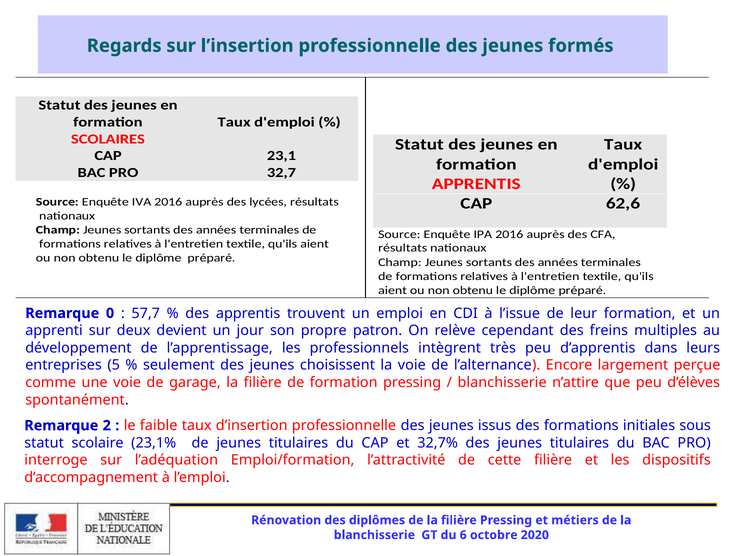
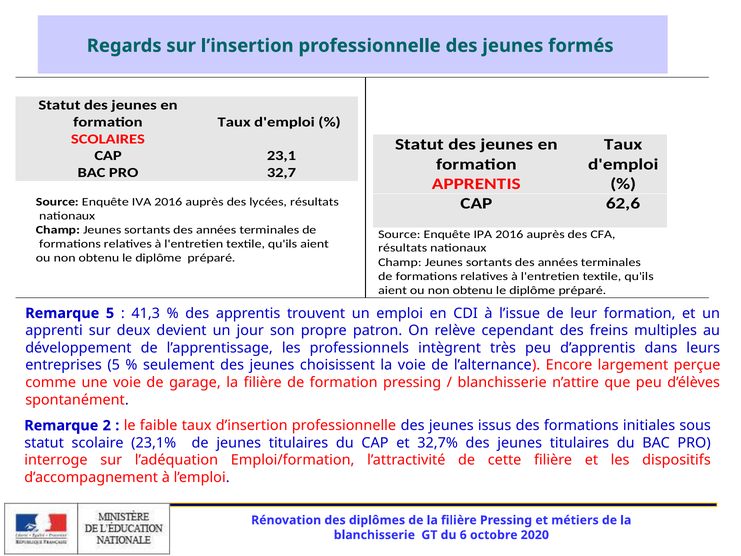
Remarque 0: 0 -> 5
57,7: 57,7 -> 41,3
